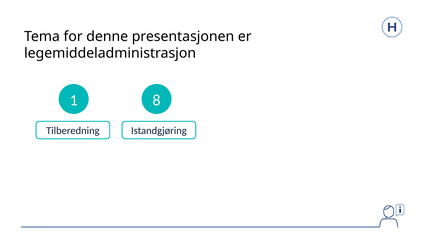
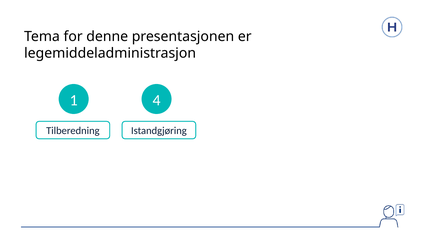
1 8: 8 -> 4
